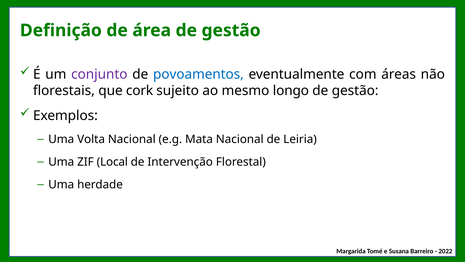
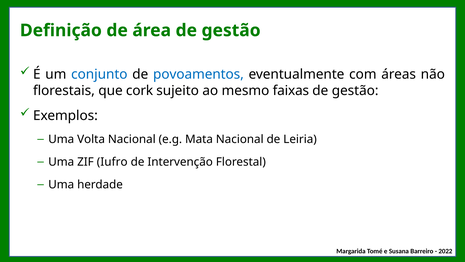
conjunto colour: purple -> blue
longo: longo -> faixas
Local: Local -> Iufro
